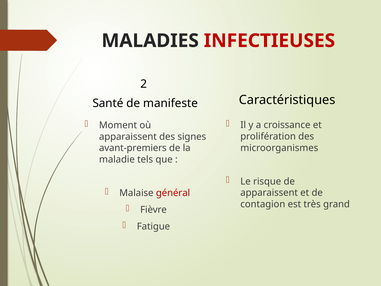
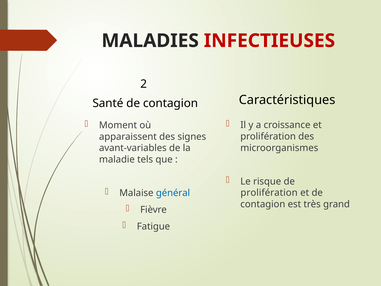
manifeste at (171, 103): manifeste -> contagion
avant-premiers: avant-premiers -> avant-variables
général colour: red -> blue
apparaissent at (269, 193): apparaissent -> prolifération
